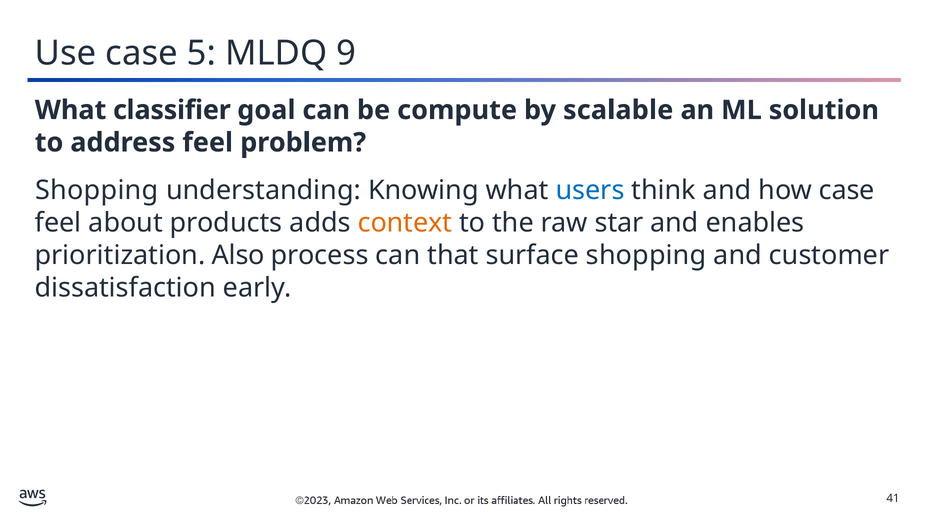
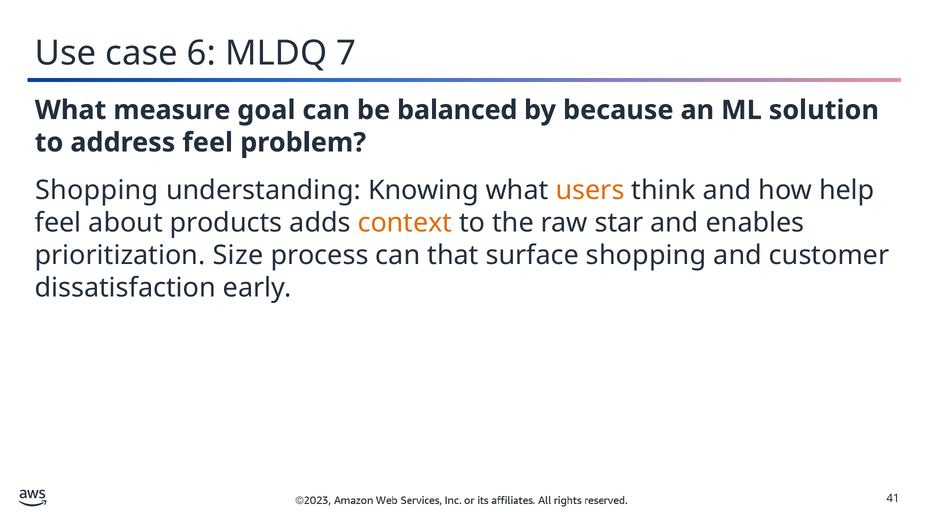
5: 5 -> 6
9: 9 -> 7
classifier: classifier -> measure
compute: compute -> balanced
scalable: scalable -> because
users colour: blue -> orange
how case: case -> help
Also: Also -> Size
